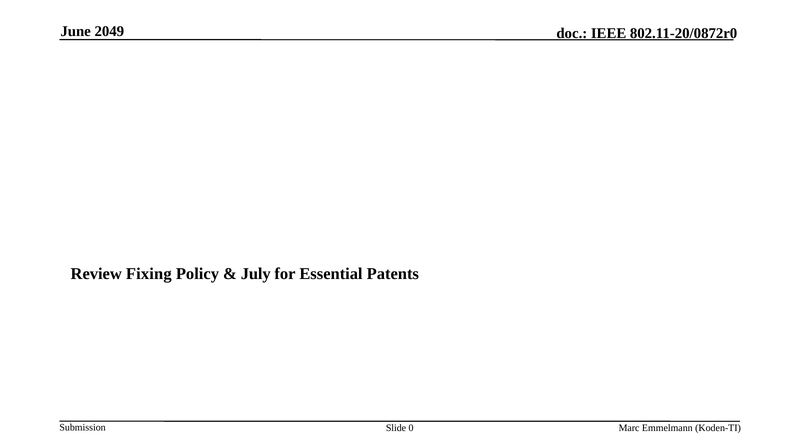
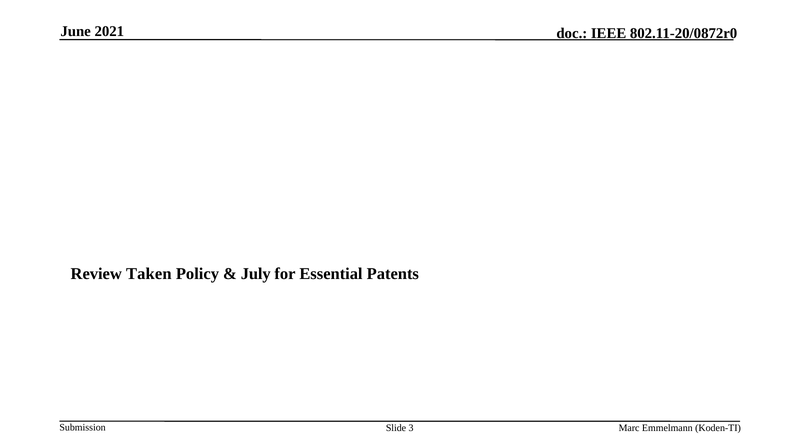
2049: 2049 -> 2021
Fixing: Fixing -> Taken
0: 0 -> 3
